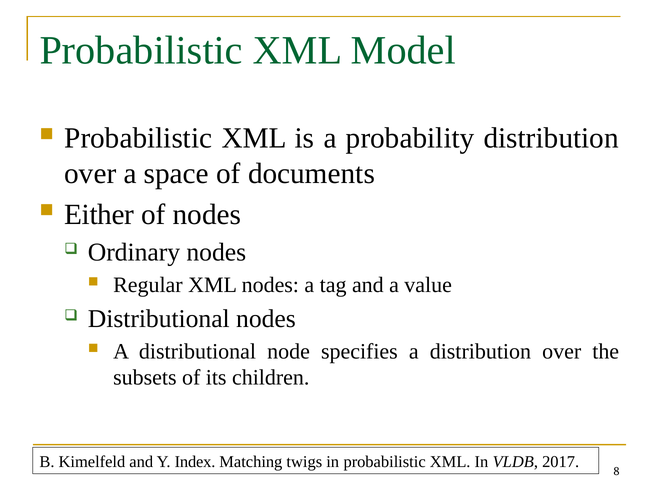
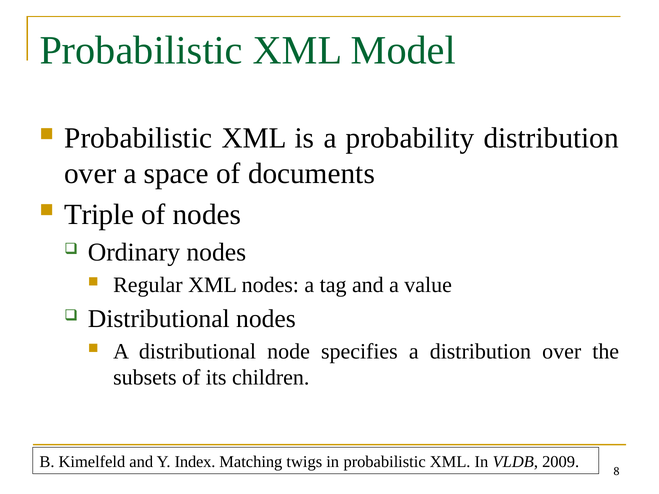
Either: Either -> Triple
2017: 2017 -> 2009
